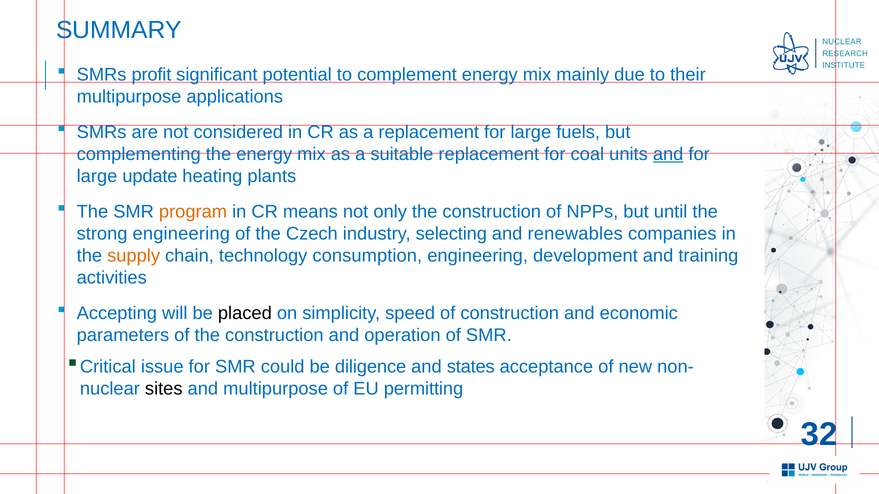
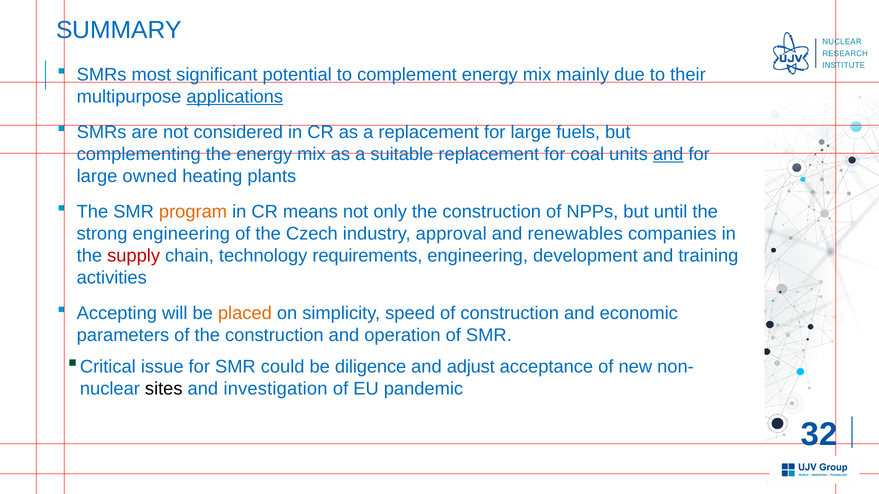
profit: profit -> most
applications underline: none -> present
update: update -> owned
selecting: selecting -> approval
supply colour: orange -> red
consumption: consumption -> requirements
placed colour: black -> orange
states: states -> adjust
and multipurpose: multipurpose -> investigation
permitting: permitting -> pandemic
